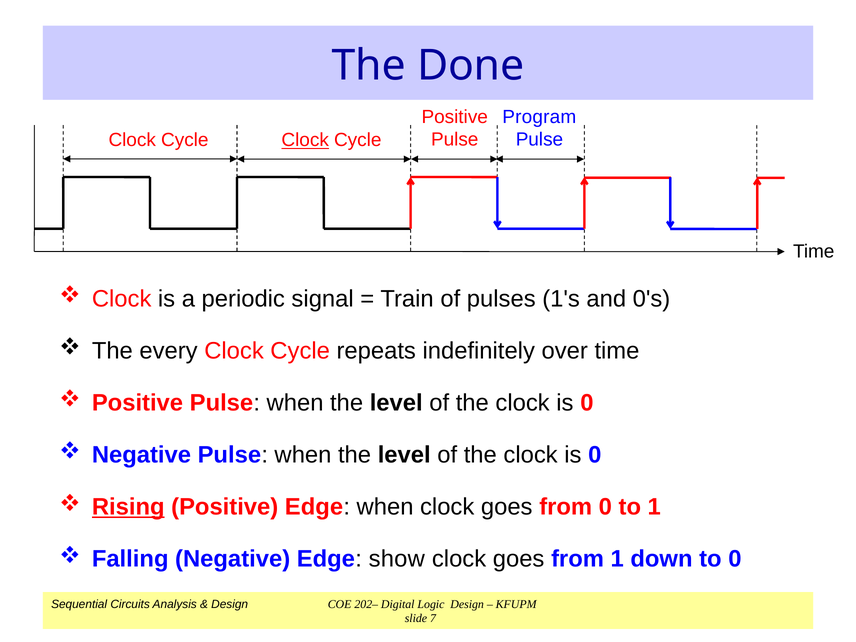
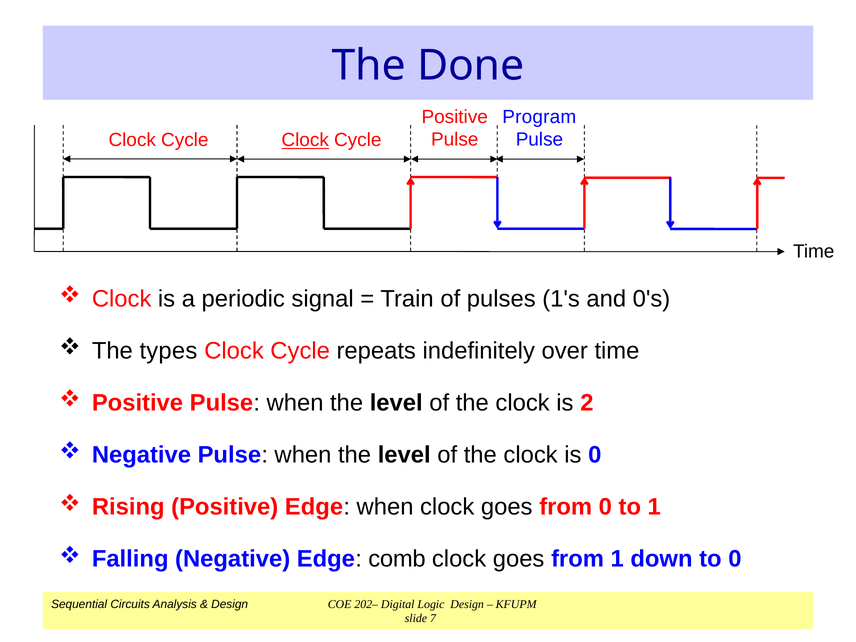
every: every -> types
0 at (587, 403): 0 -> 2
Rising underline: present -> none
show: show -> comb
